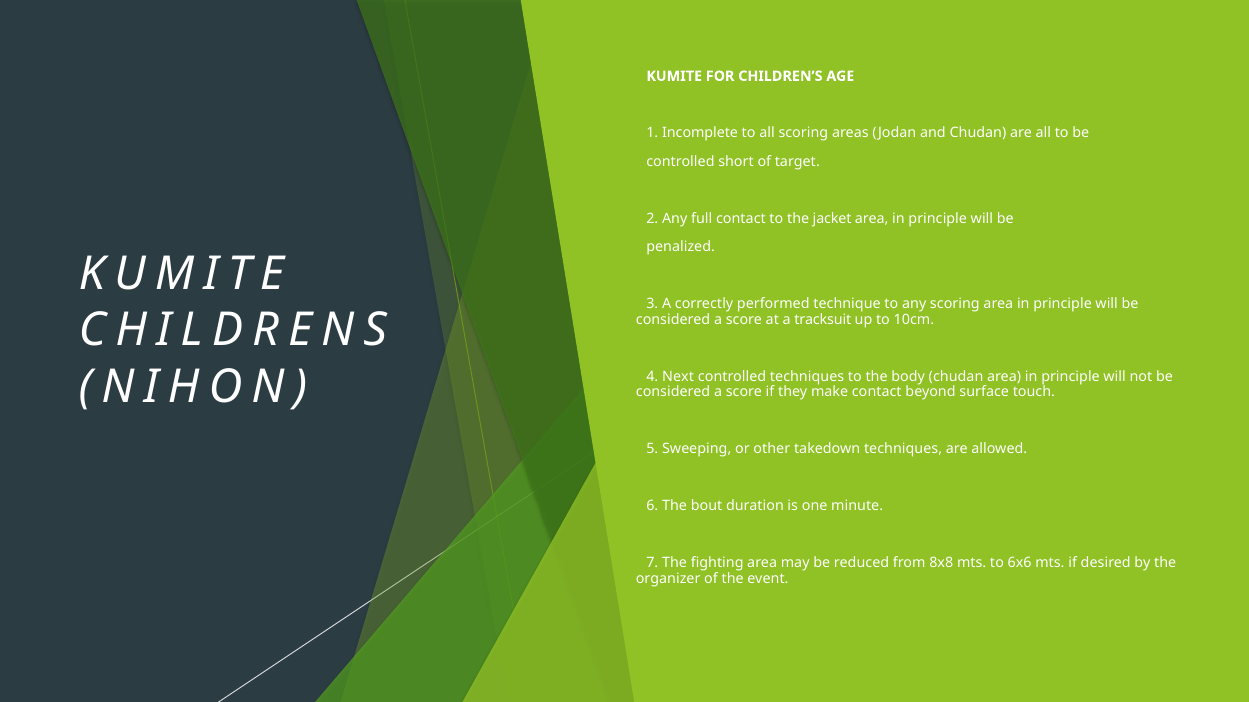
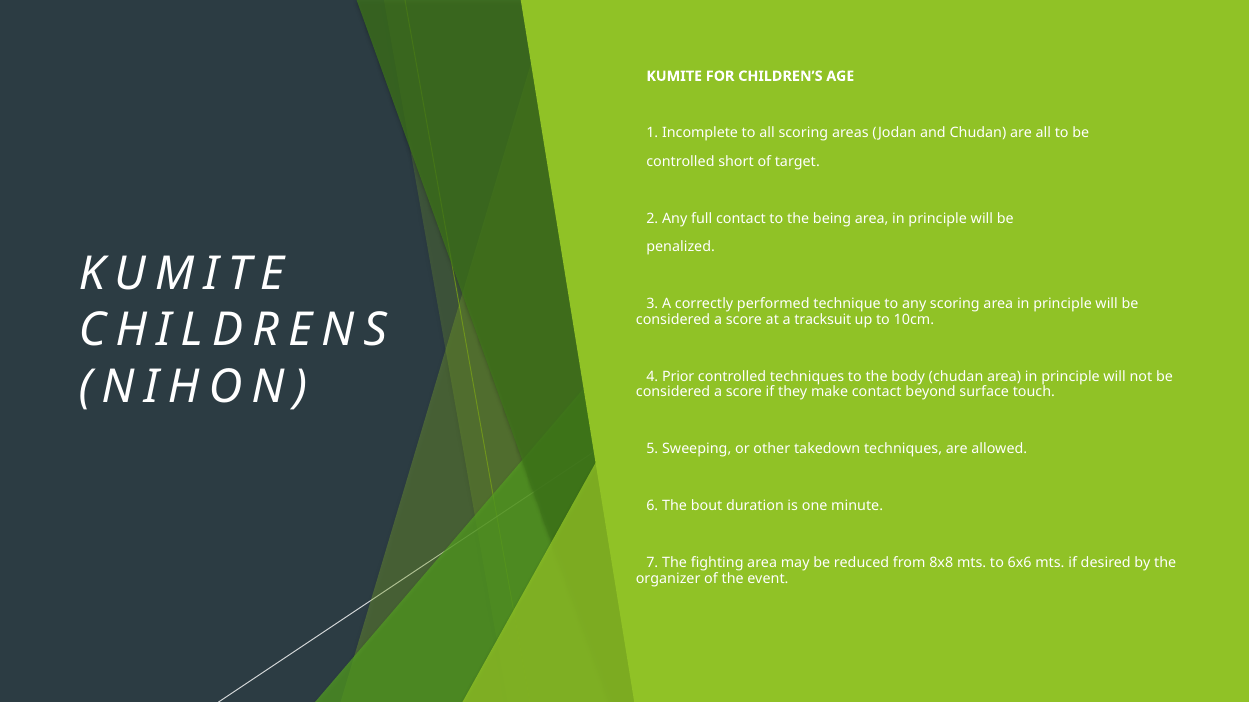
jacket: jacket -> being
Next: Next -> Prior
